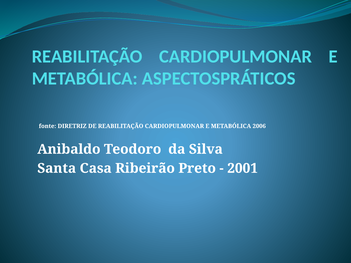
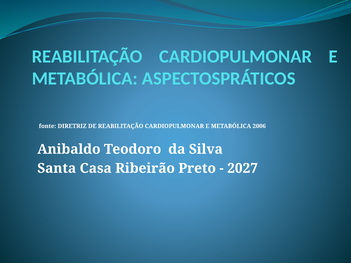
2001: 2001 -> 2027
